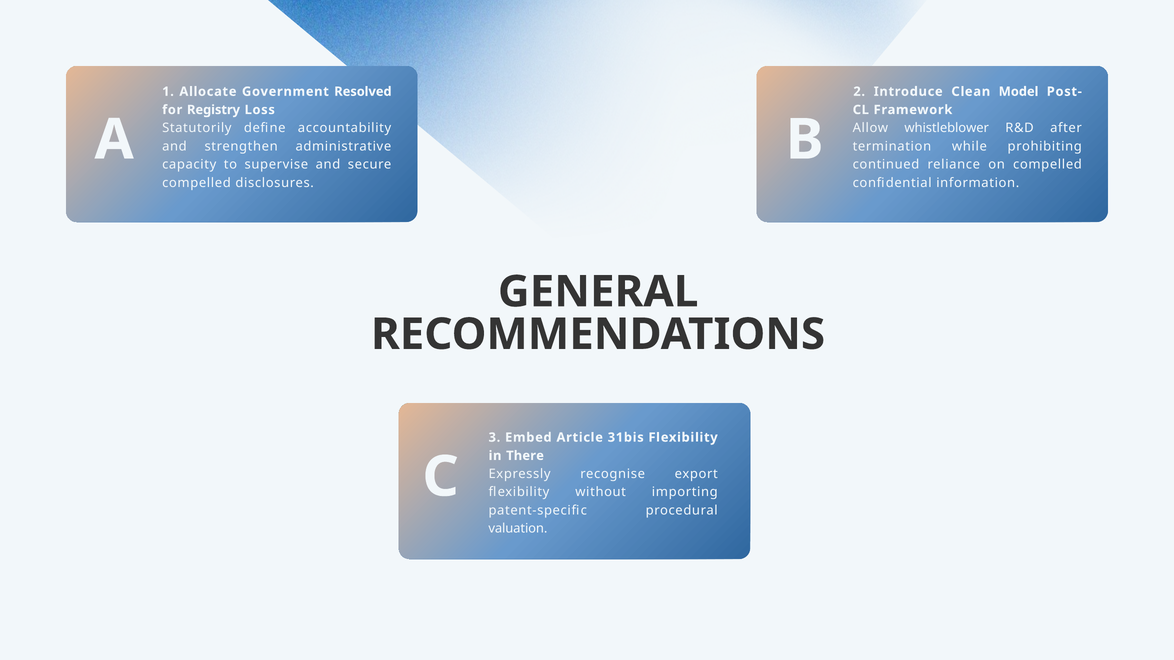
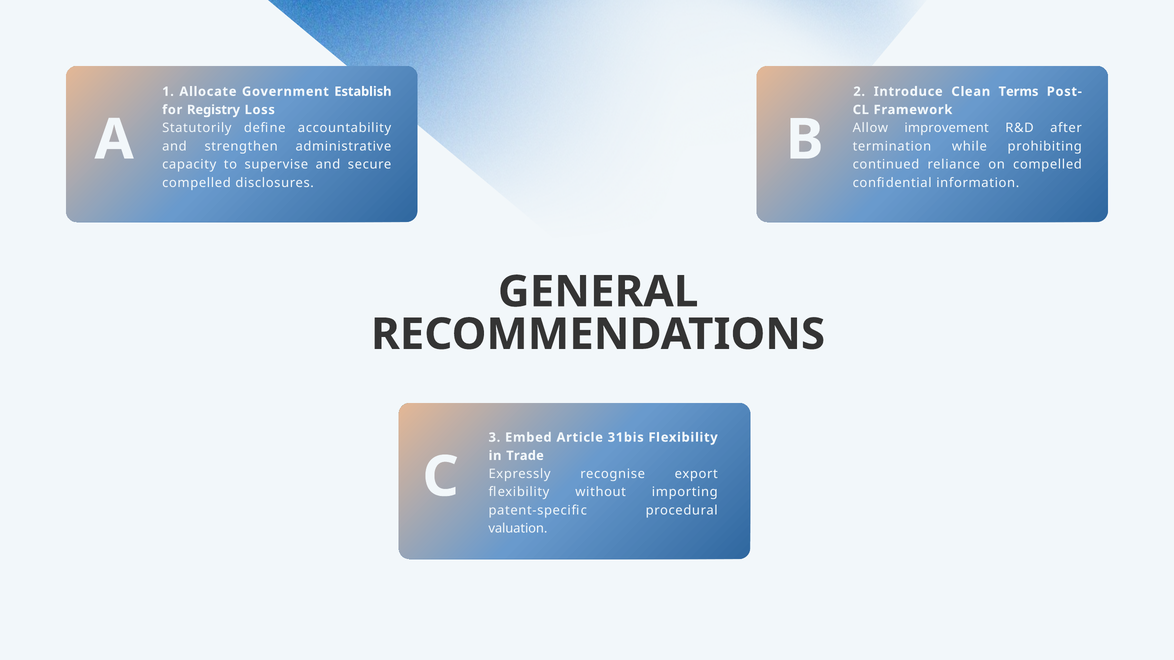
Resolved: Resolved -> Establish
Model: Model -> Terms
whistleblower: whistleblower -> improvement
in There: There -> Trade
